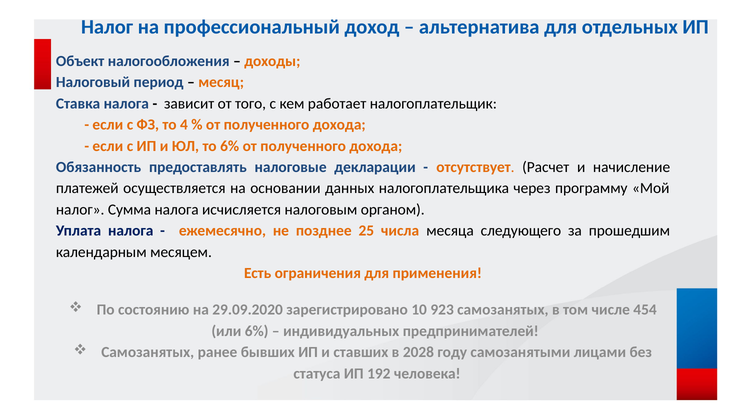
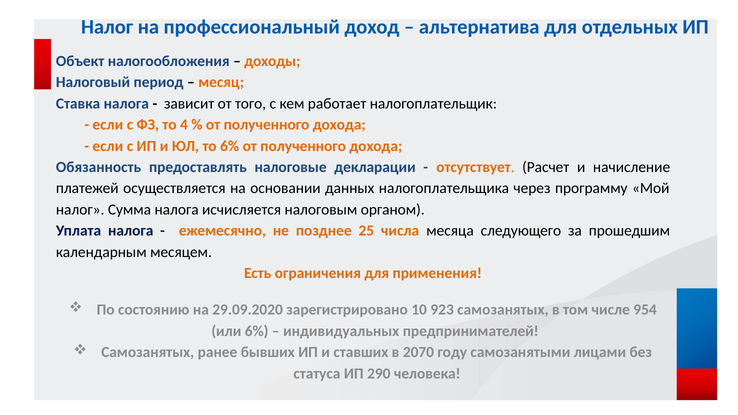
454: 454 -> 954
2028: 2028 -> 2070
192: 192 -> 290
